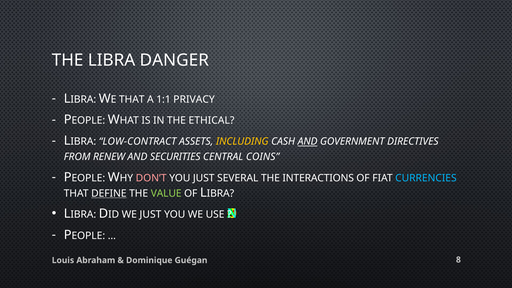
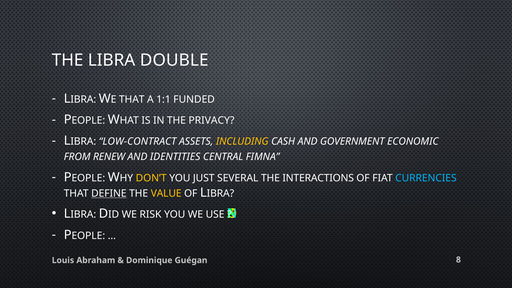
DANGER: DANGER -> DOUBLE
PRIVACY: PRIVACY -> FUNDED
ETHICAL: ETHICAL -> PRIVACY
AND at (308, 142) underline: present -> none
DIRECTIVES: DIRECTIVES -> ECONOMIC
SECURITIES: SECURITIES -> IDENTITIES
COINS: COINS -> FIMNA
DON’T colour: pink -> yellow
VALUE colour: light green -> yellow
WE JUST: JUST -> RISK
